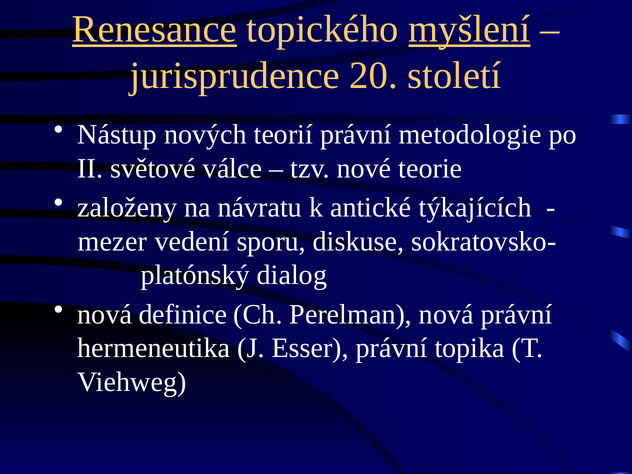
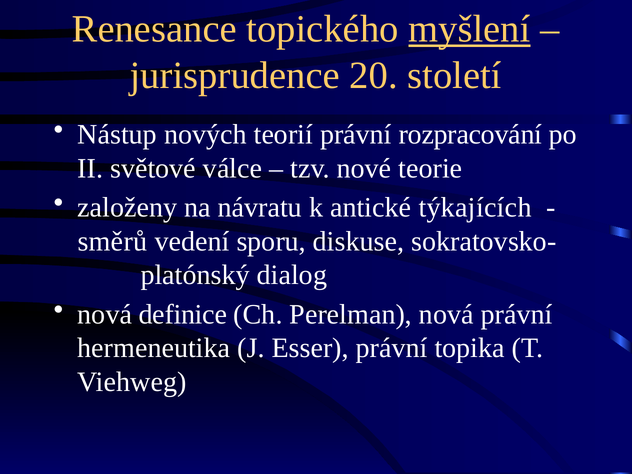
Renesance underline: present -> none
metodologie: metodologie -> rozpracování
mezer: mezer -> směrů
